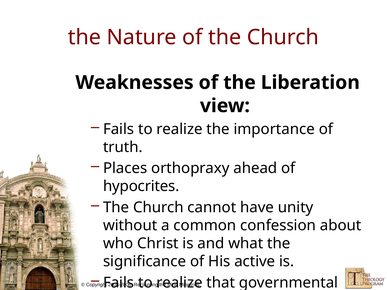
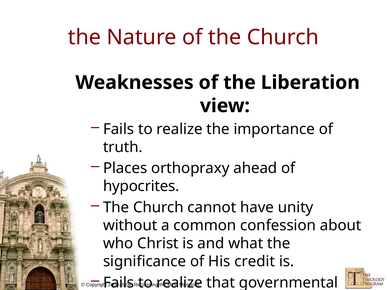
active: active -> credit
